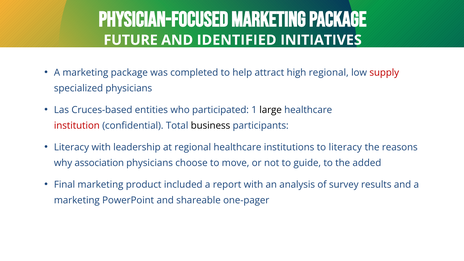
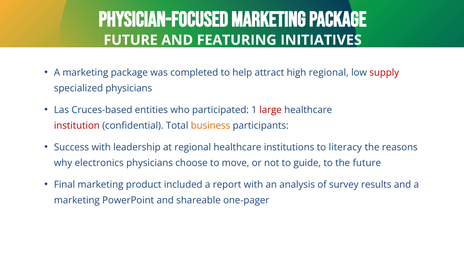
IDENTIFIED: IDENTIFIED -> FEATURING
large colour: black -> red
business colour: black -> orange
Literacy at (71, 147): Literacy -> Success
association: association -> electronics
the added: added -> future
